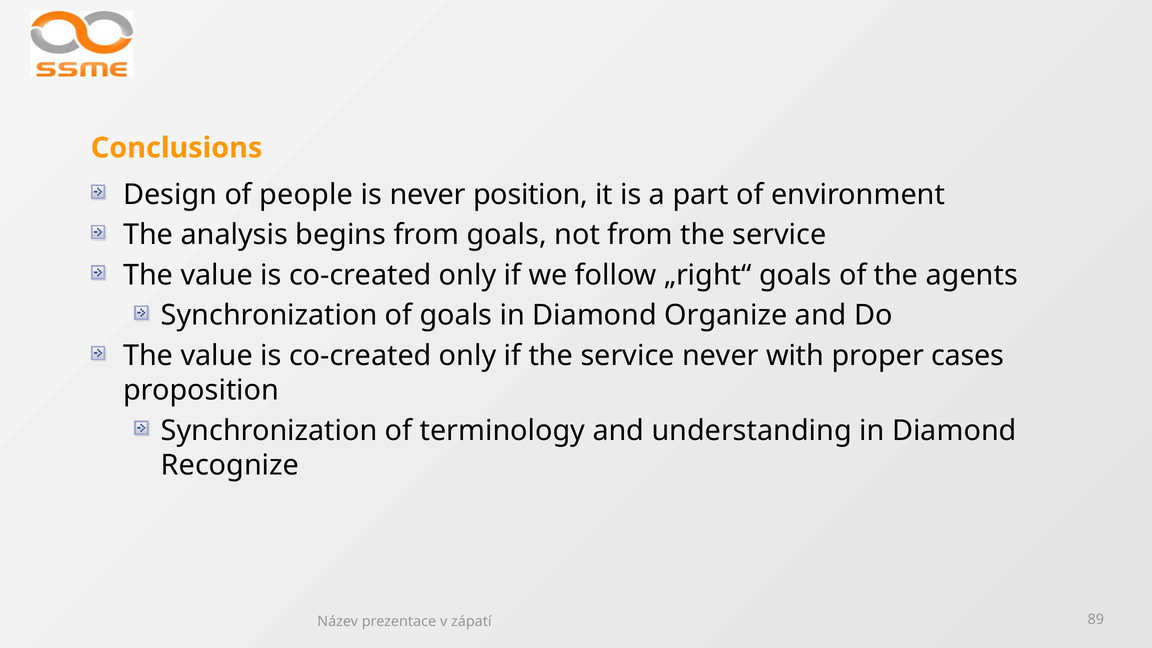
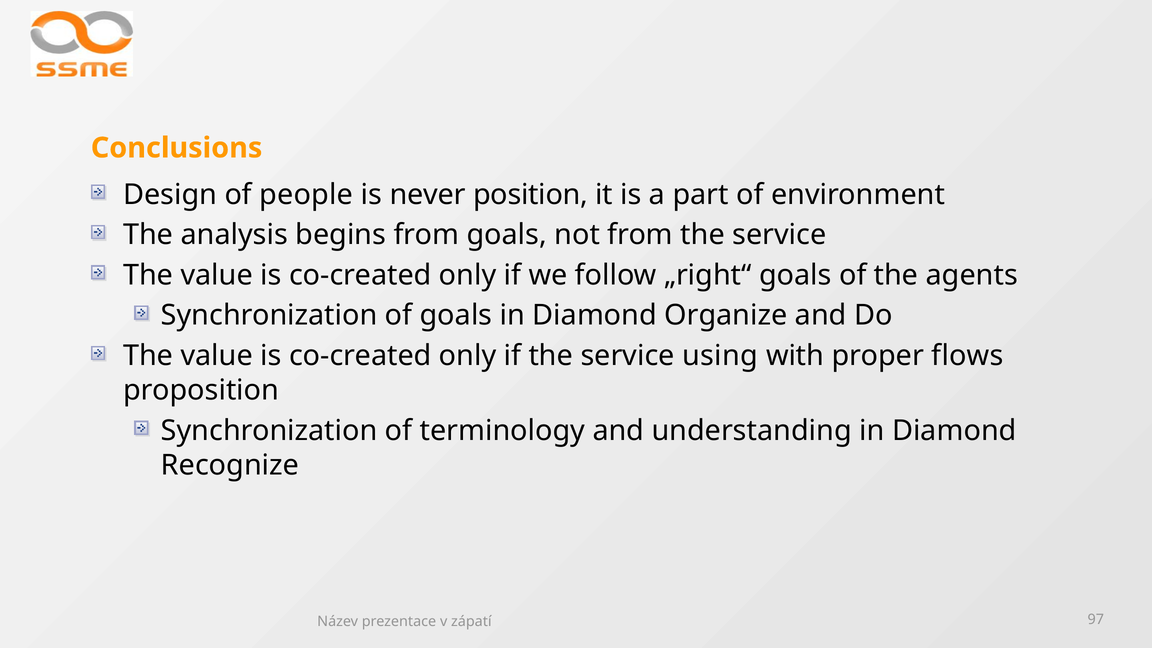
service never: never -> using
cases: cases -> flows
89: 89 -> 97
